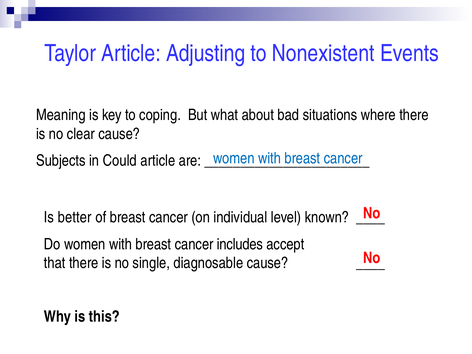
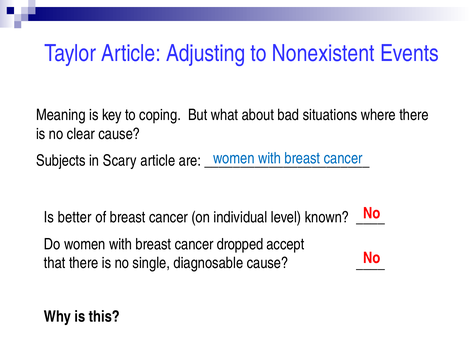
Could: Could -> Scary
includes: includes -> dropped
